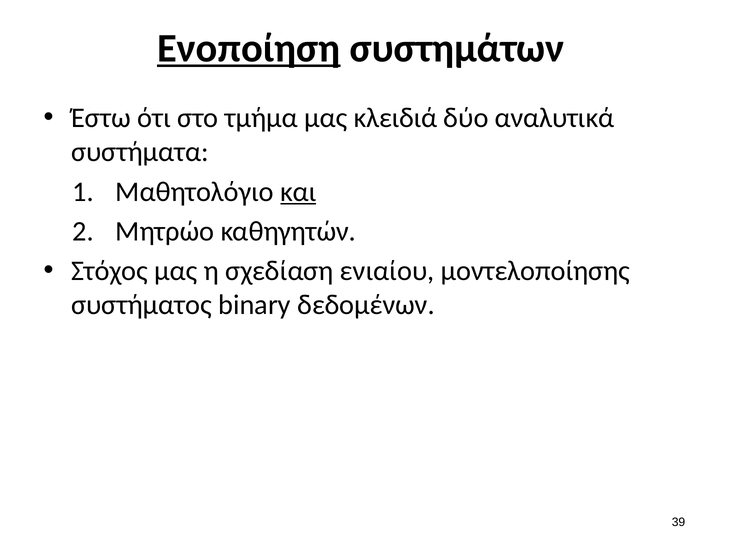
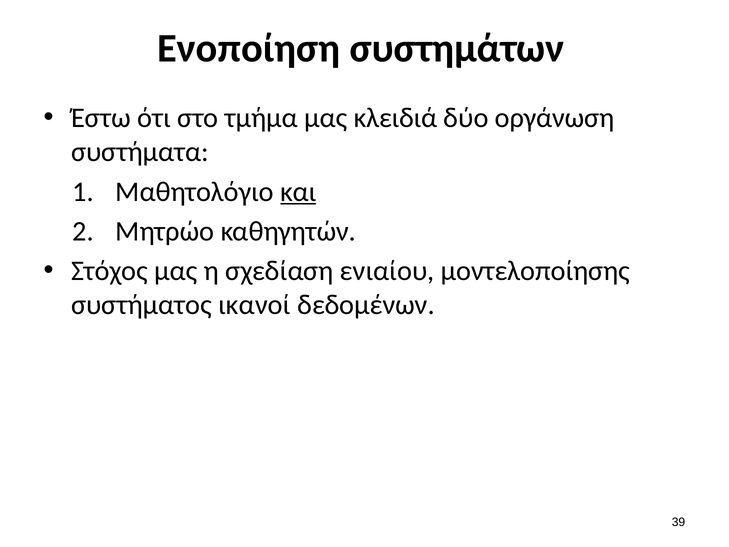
Ενοποίηση underline: present -> none
αναλυτικά: αναλυτικά -> οργάνωση
binary: binary -> ικανοί
